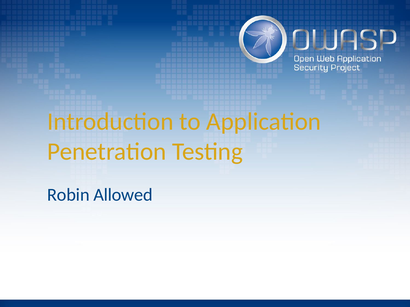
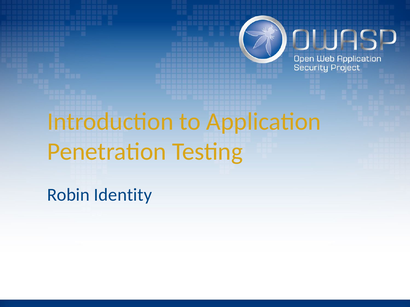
Allowed: Allowed -> Identity
